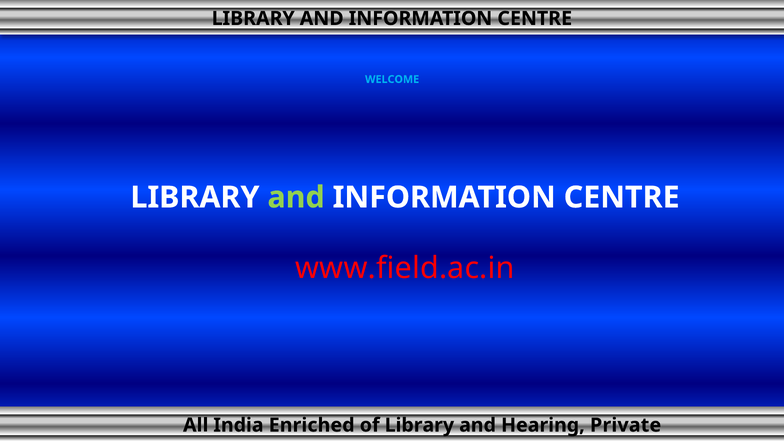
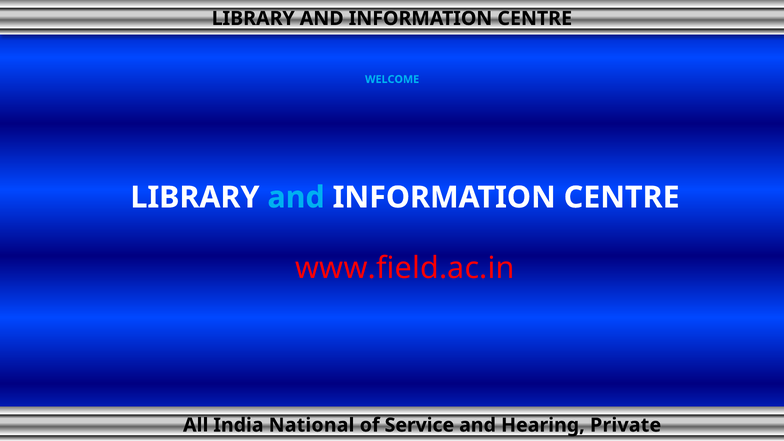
and at (296, 197) colour: light green -> light blue
Enriched: Enriched -> National
of Library: Library -> Service
